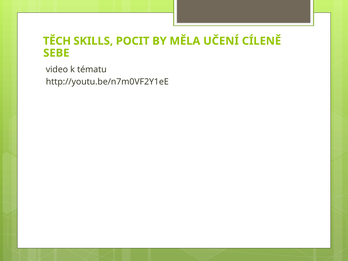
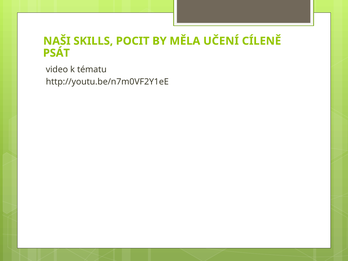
TĚCH: TĚCH -> NAŠI
SEBE: SEBE -> PSÁT
